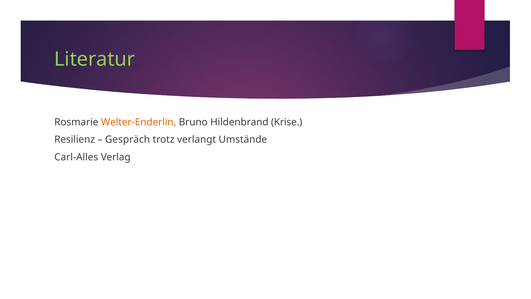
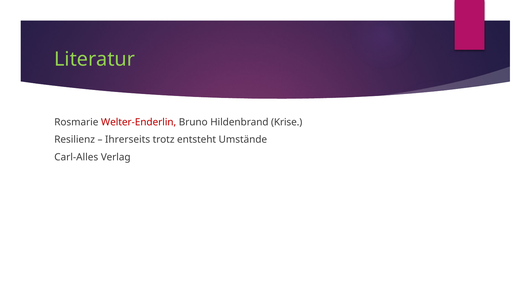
Welter-Enderlin colour: orange -> red
Gespräch: Gespräch -> Ihrerseits
verlangt: verlangt -> entsteht
